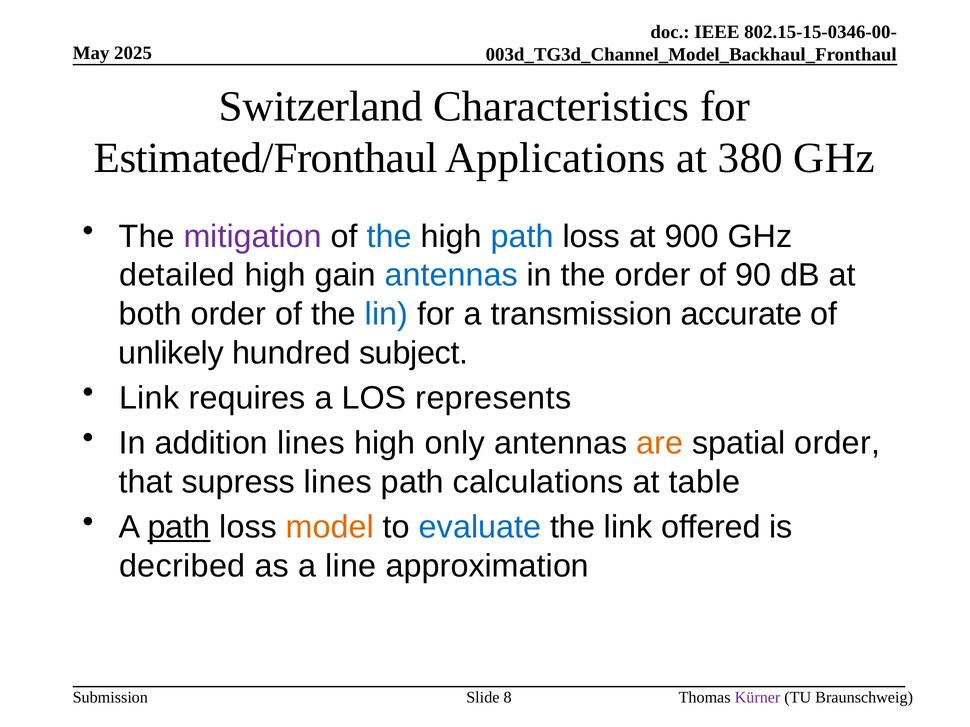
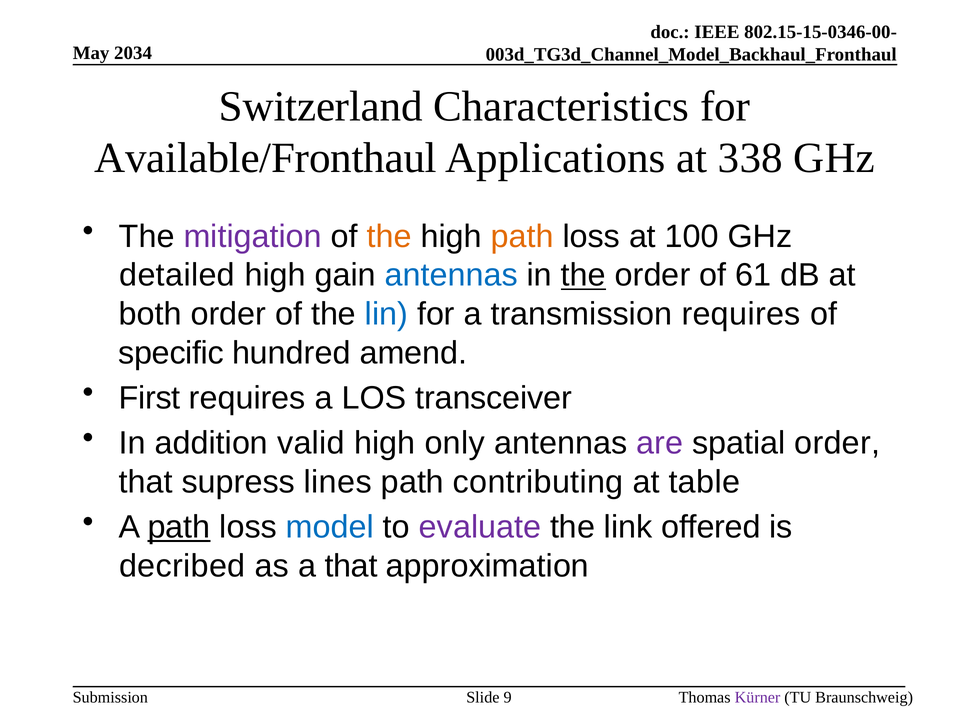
2025: 2025 -> 2034
Estimated/Fronthaul: Estimated/Fronthaul -> Available/Fronthaul
380: 380 -> 338
the at (389, 237) colour: blue -> orange
path at (522, 237) colour: blue -> orange
900: 900 -> 100
the at (583, 276) underline: none -> present
90: 90 -> 61
transmission accurate: accurate -> requires
unlikely: unlikely -> specific
subject: subject -> amend
Link at (149, 398): Link -> First
represents: represents -> transceiver
addition lines: lines -> valid
are colour: orange -> purple
calculations: calculations -> contributing
model colour: orange -> blue
evaluate colour: blue -> purple
a line: line -> that
8: 8 -> 9
